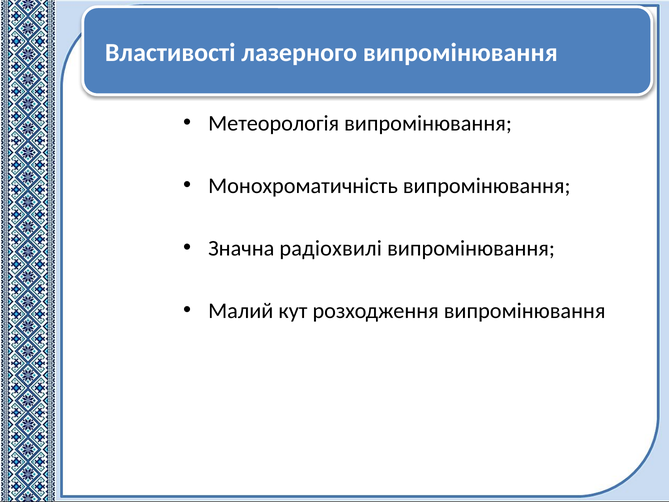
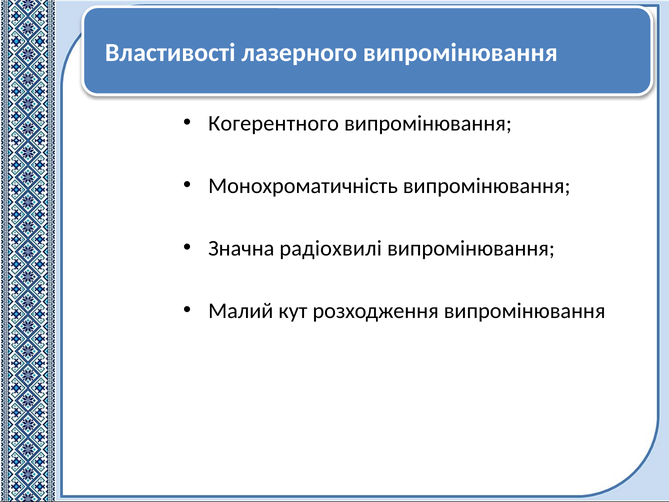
Метеорологія: Метеорологія -> Когерентного
